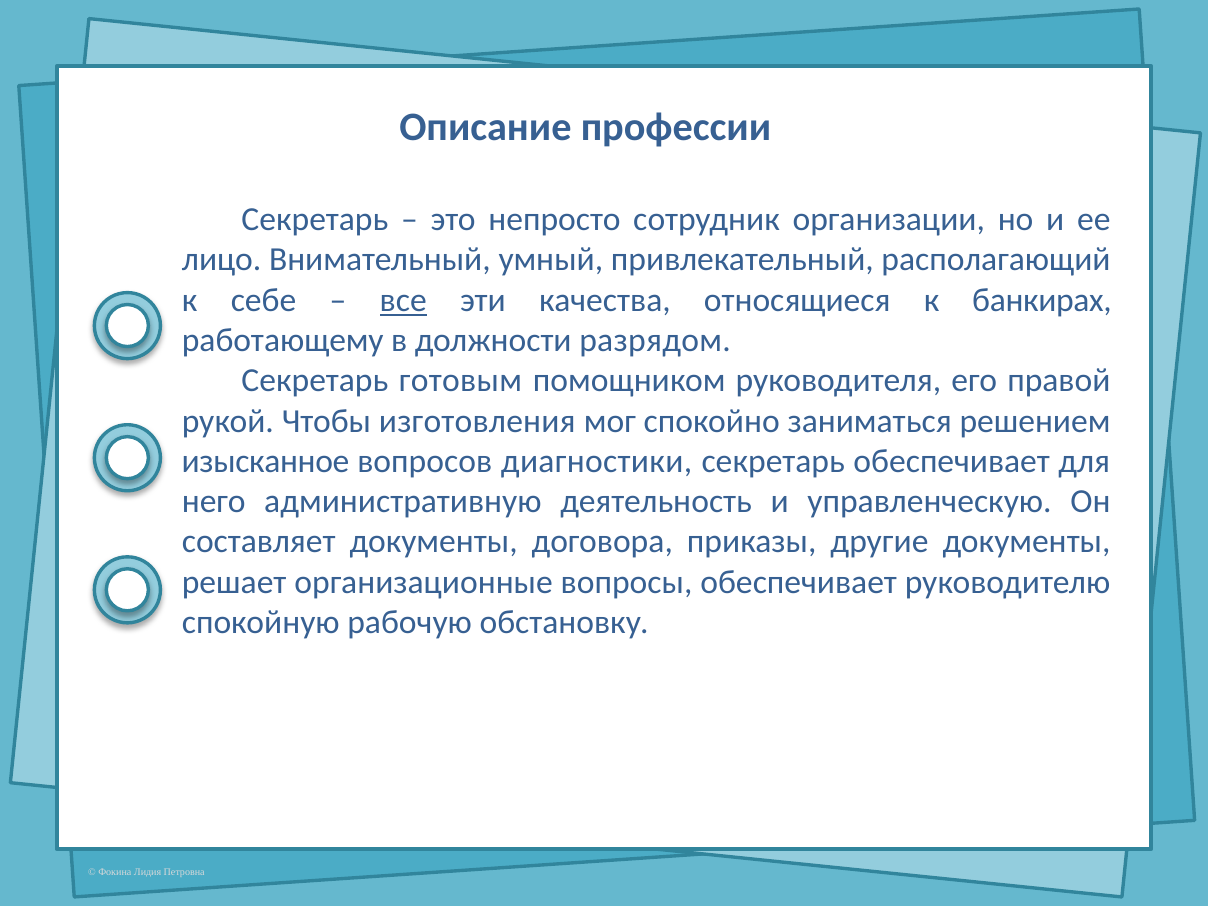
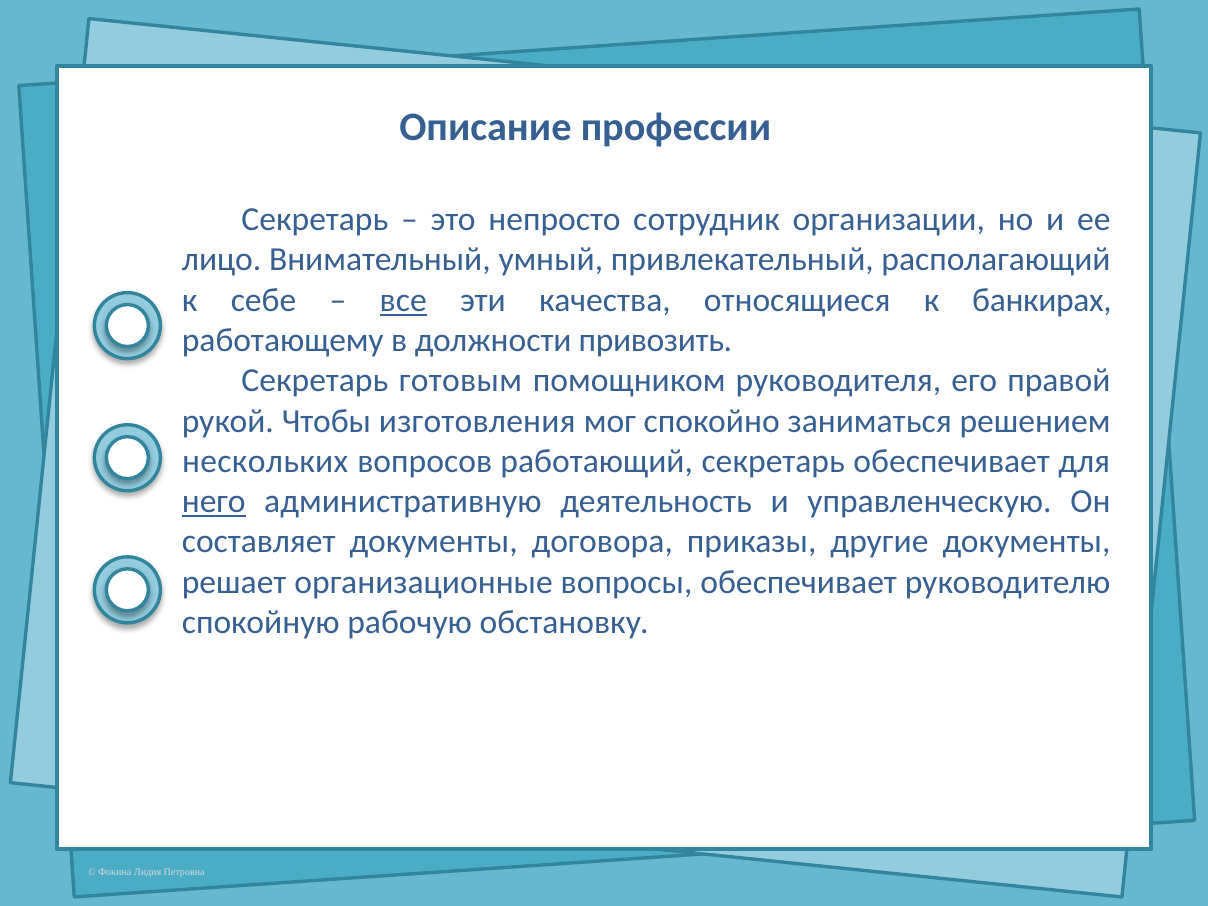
разрядом: разрядом -> привозить
изысканное: изысканное -> нескольких
диагностики: диагностики -> работающий
него underline: none -> present
